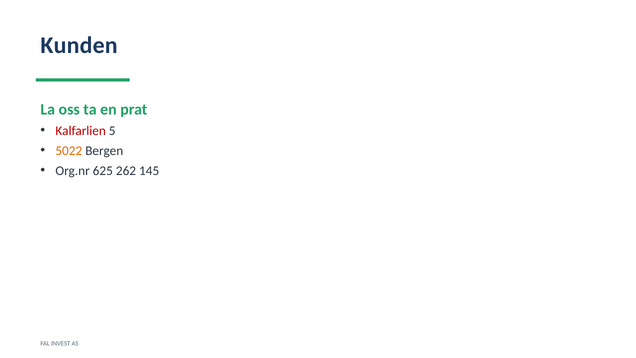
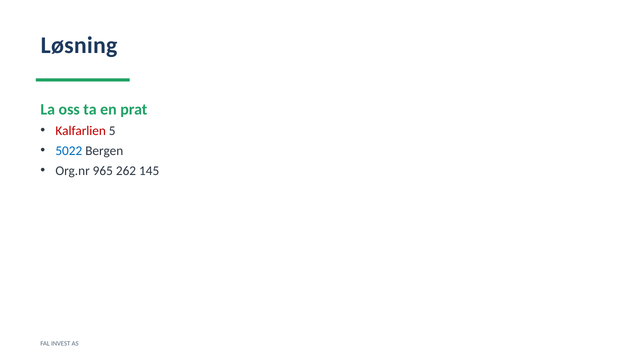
Kunden: Kunden -> Løsning
5022 colour: orange -> blue
625: 625 -> 965
